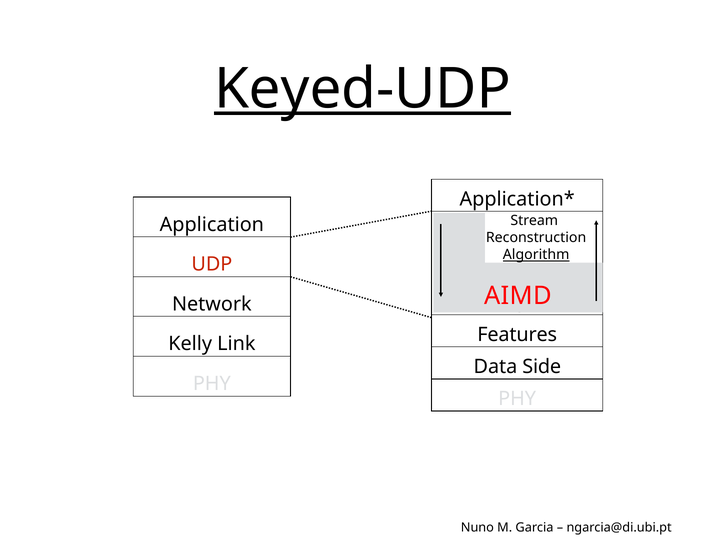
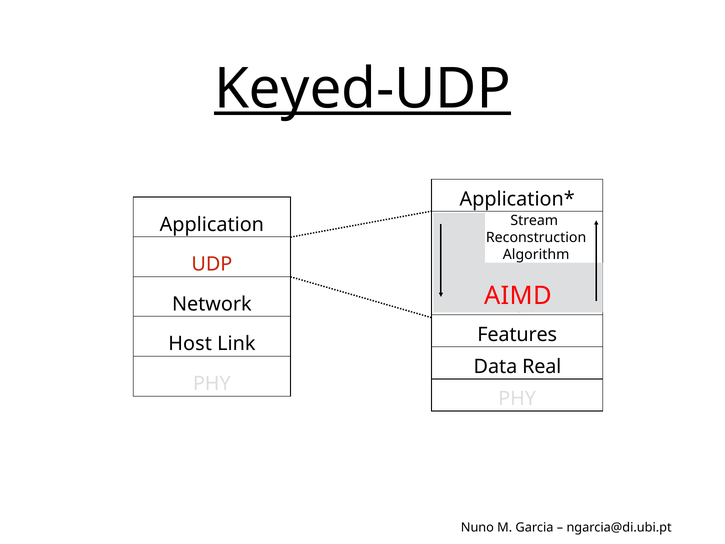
Algorithm underline: present -> none
Kelly: Kelly -> Host
Side: Side -> Real
